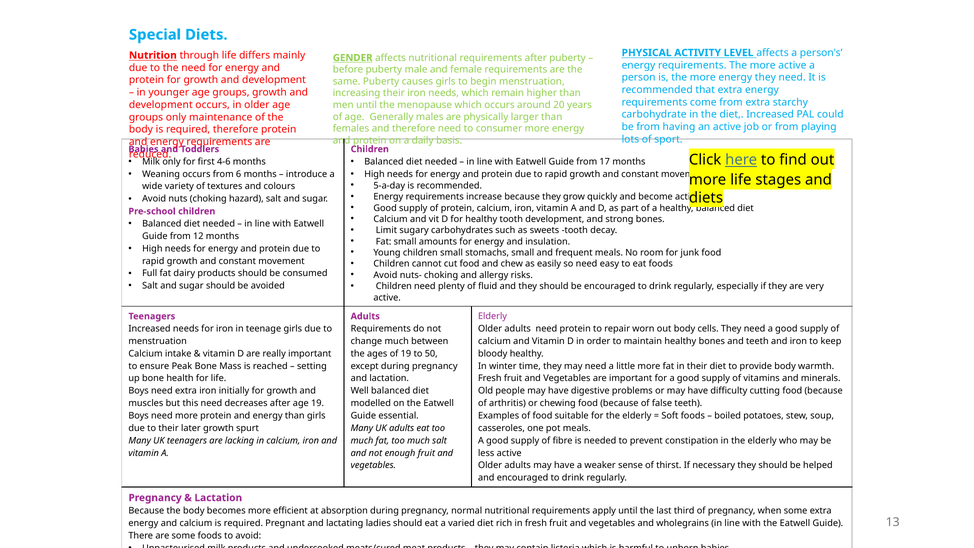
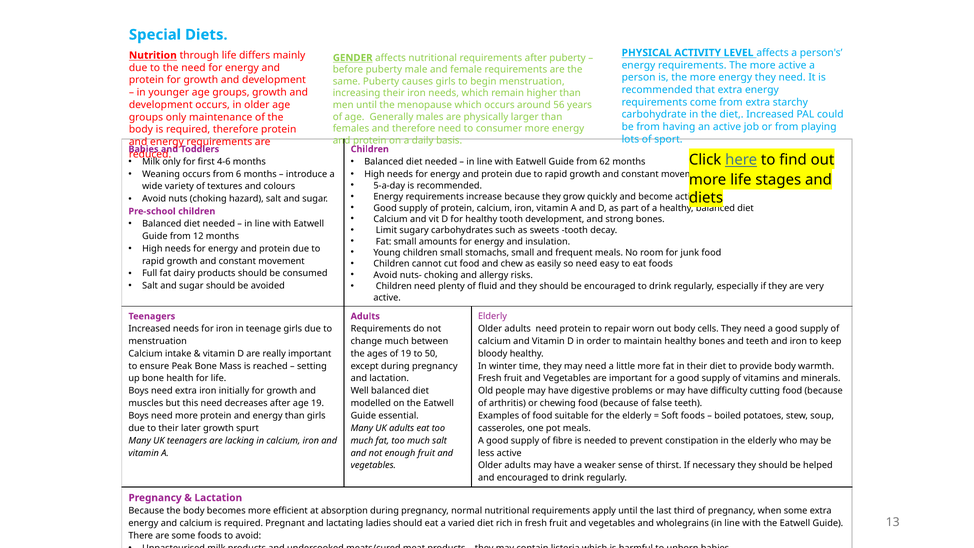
20: 20 -> 56
17: 17 -> 62
